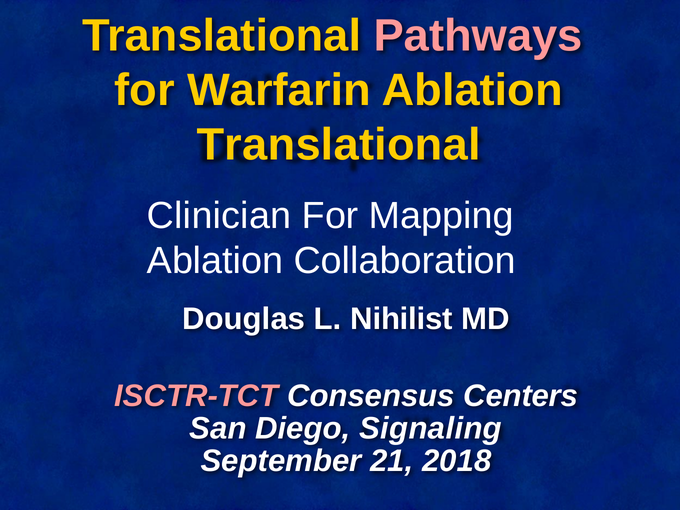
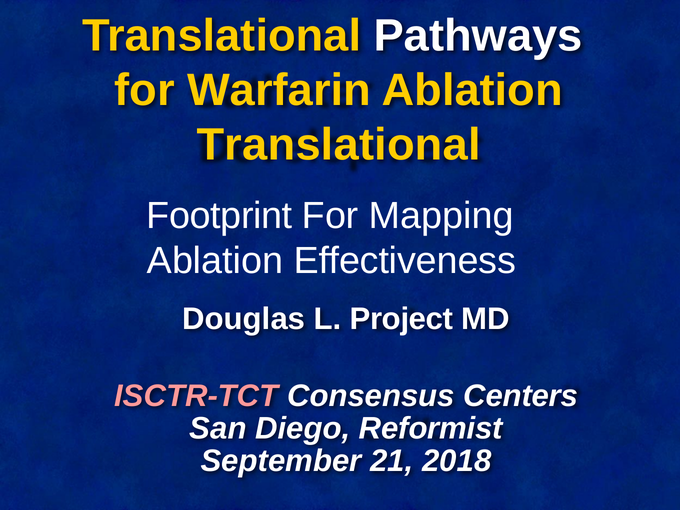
Pathways colour: pink -> white
Clinician: Clinician -> Footprint
Collaboration: Collaboration -> Effectiveness
Nihilist: Nihilist -> Project
Signaling: Signaling -> Reformist
